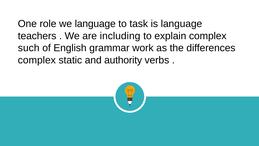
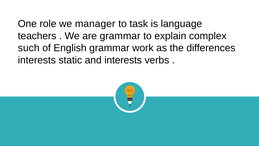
we language: language -> manager
are including: including -> grammar
complex at (37, 60): complex -> interests
and authority: authority -> interests
